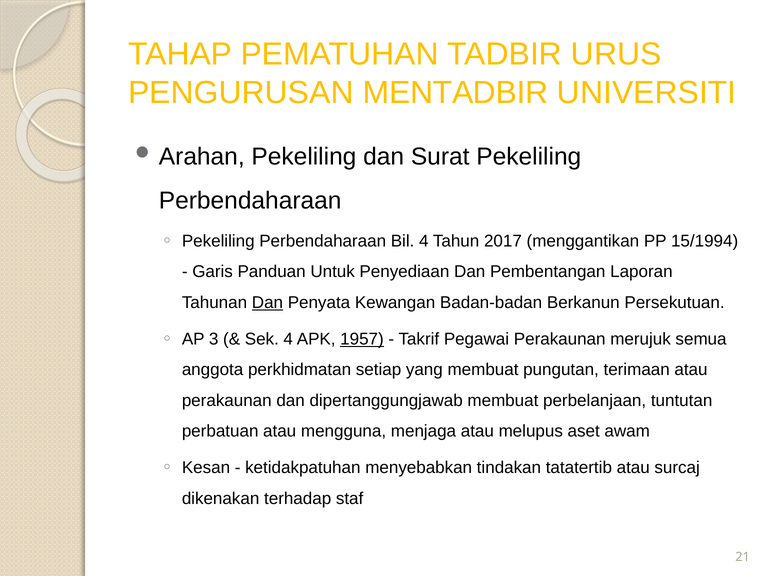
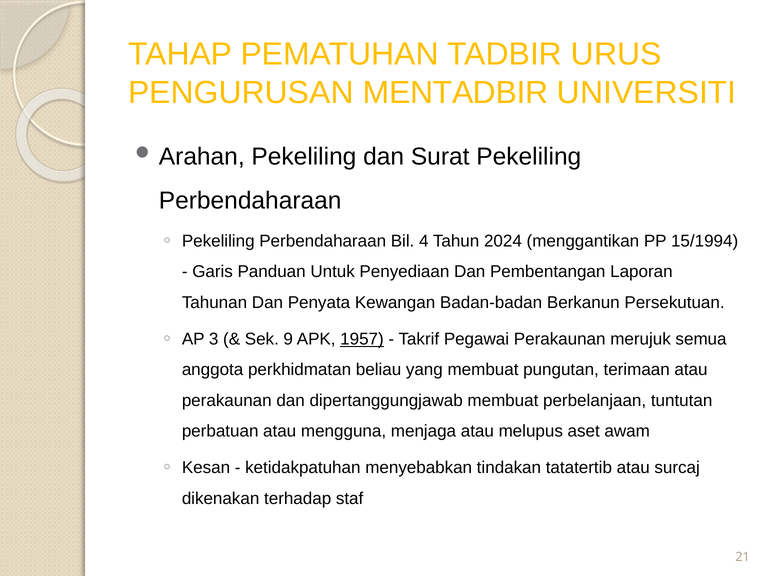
2017: 2017 -> 2024
Dan at (267, 303) underline: present -> none
Sek 4: 4 -> 9
setiap: setiap -> beliau
